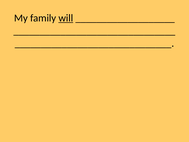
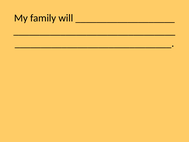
will underline: present -> none
